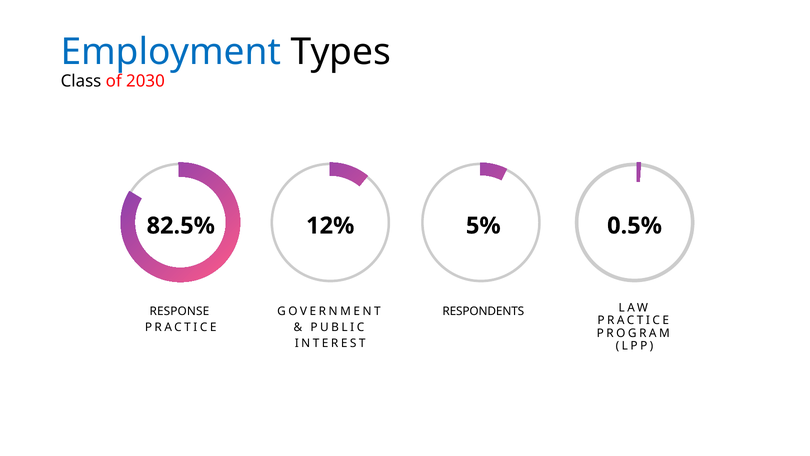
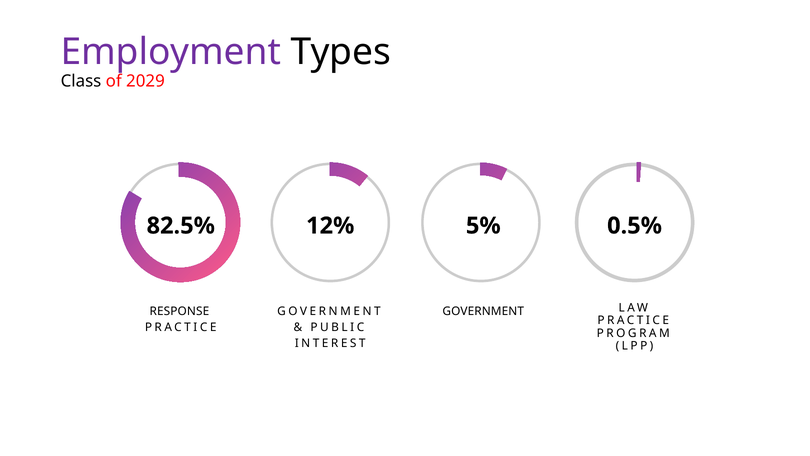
Employment colour: blue -> purple
2030: 2030 -> 2029
RESPONDENTS at (483, 311): RESPONDENTS -> GOVERNMENT
